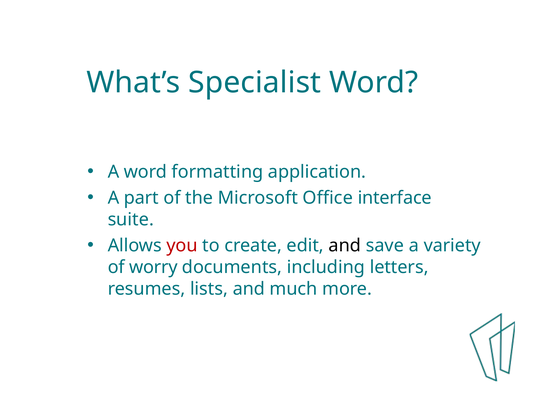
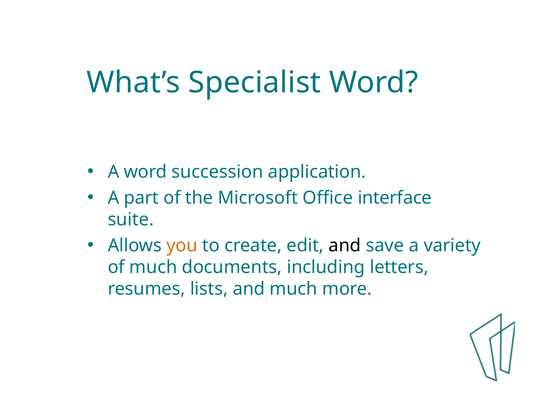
formatting: formatting -> succession
you colour: red -> orange
of worry: worry -> much
